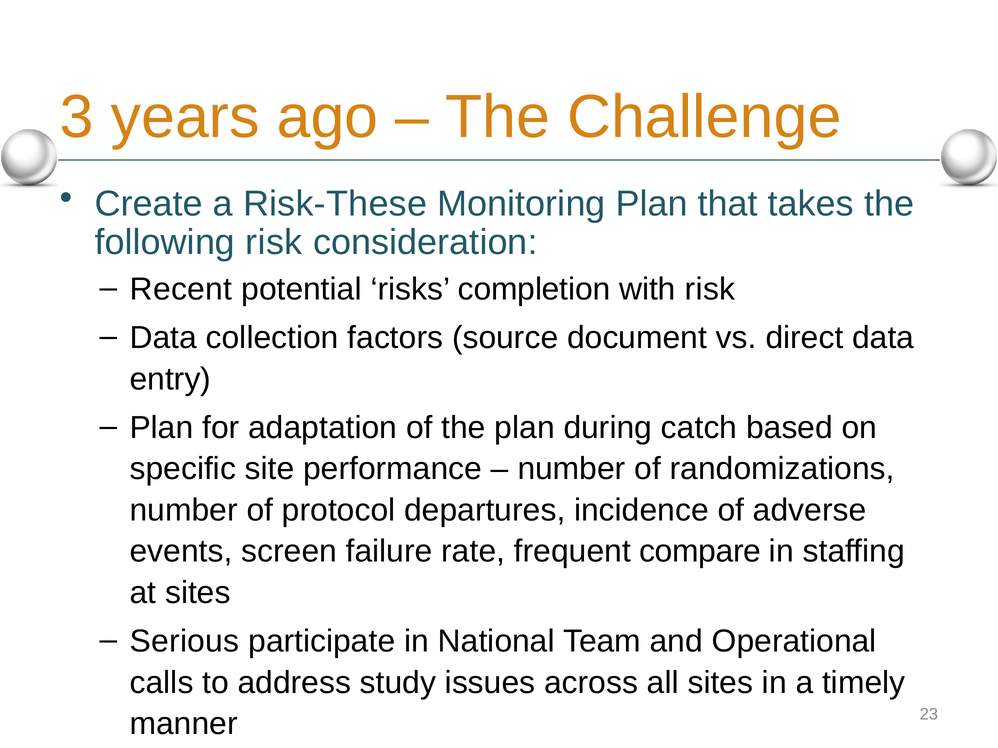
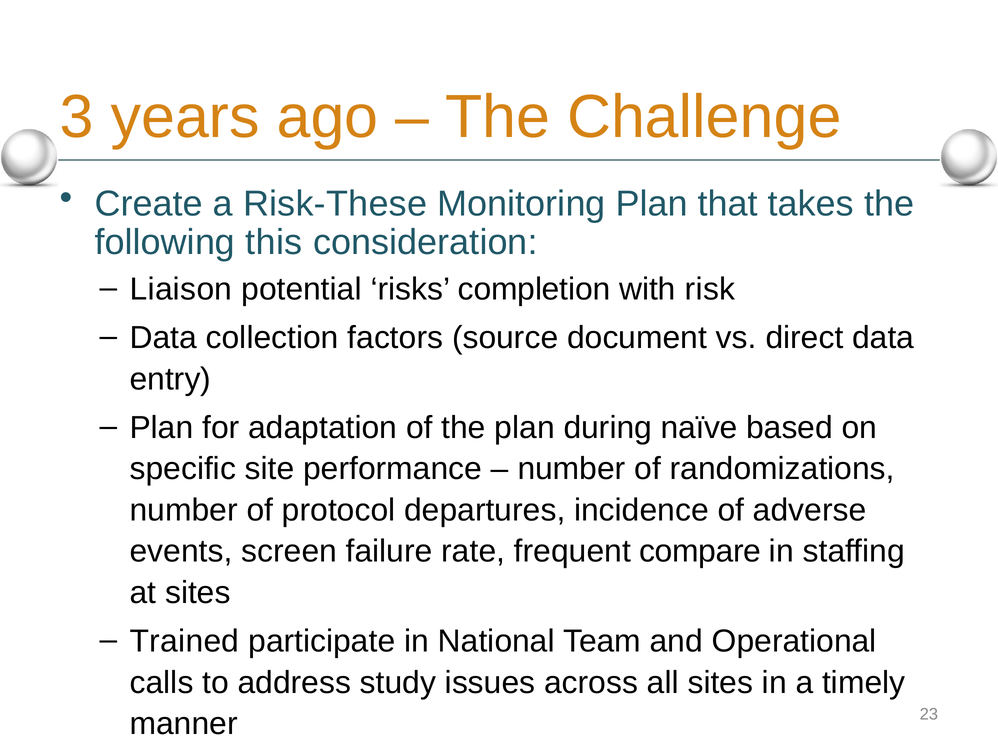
following risk: risk -> this
Recent: Recent -> Liaison
catch: catch -> naïve
Serious: Serious -> Trained
